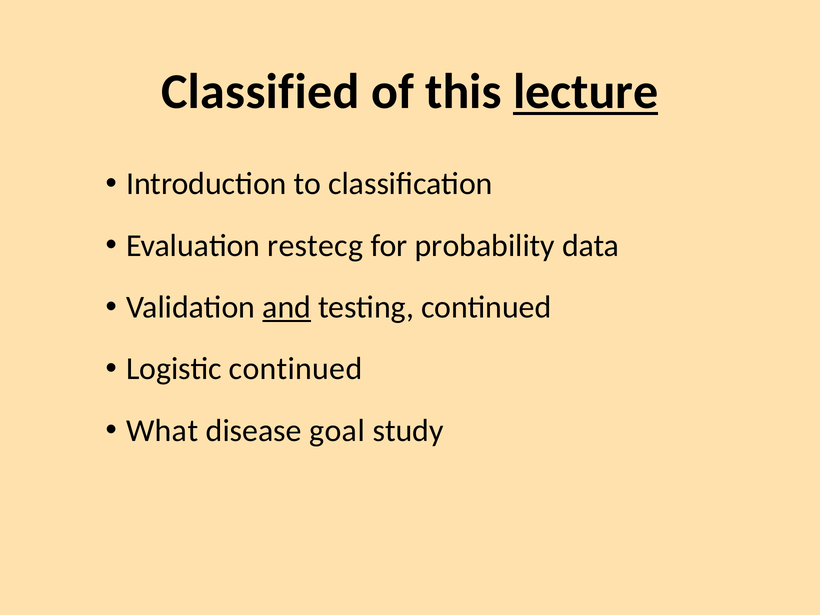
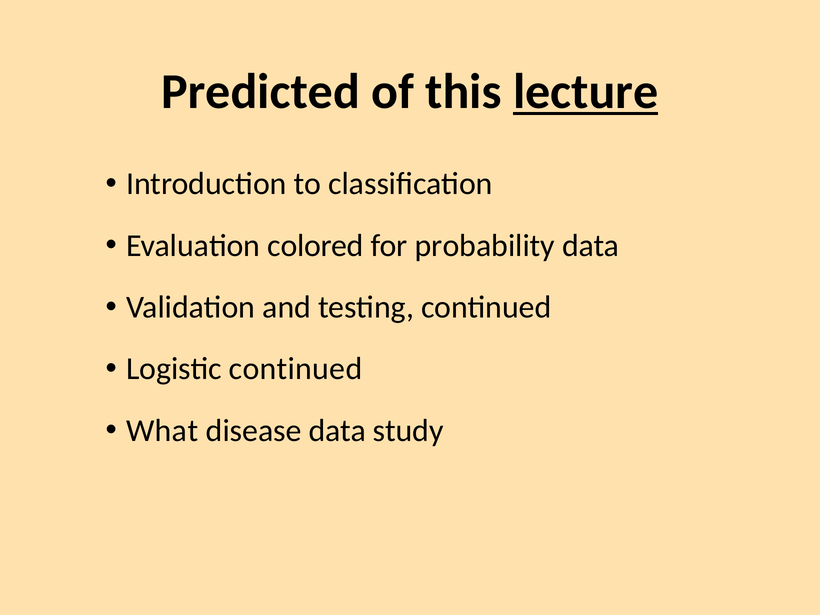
Classified: Classified -> Predicted
restecg: restecg -> colored
and underline: present -> none
disease goal: goal -> data
